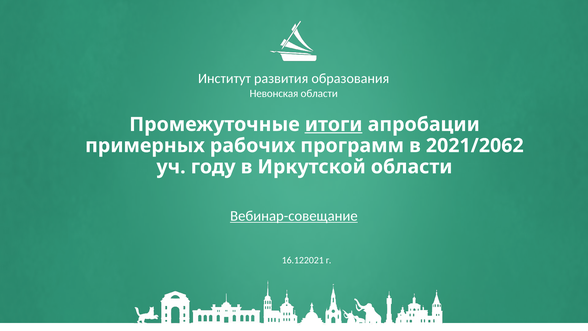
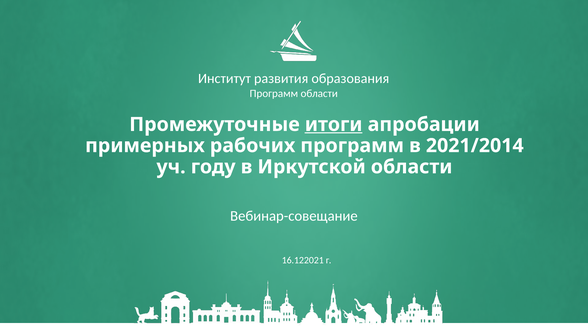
Невонская at (274, 93): Невонская -> Программ
2021/2062: 2021/2062 -> 2021/2014
Вебинар-совещание underline: present -> none
